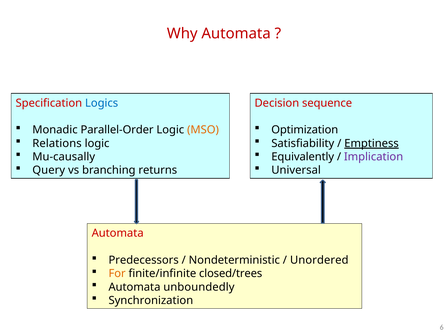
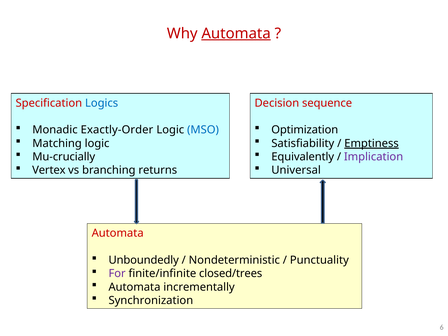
Automata at (236, 34) underline: none -> present
Parallel-Order: Parallel-Order -> Exactly-Order
MSO colour: orange -> blue
Relations: Relations -> Matching
Mu-causally: Mu-causally -> Mu-crucially
Query: Query -> Vertex
Predecessors: Predecessors -> Unboundedly
Unordered: Unordered -> Punctuality
For colour: orange -> purple
unboundedly: unboundedly -> incrementally
